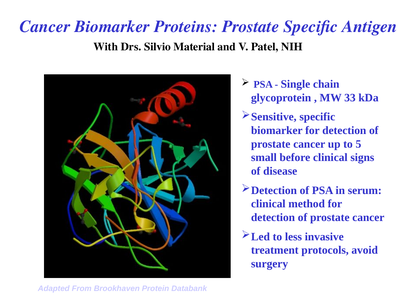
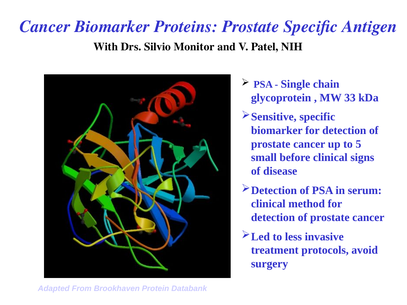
Material: Material -> Monitor
